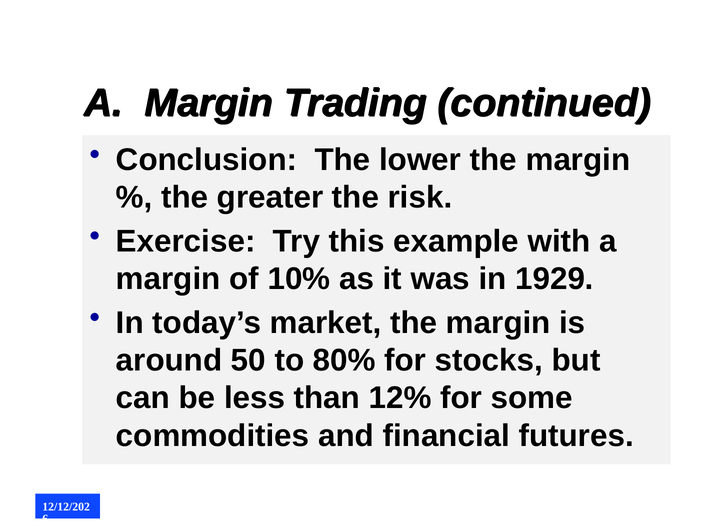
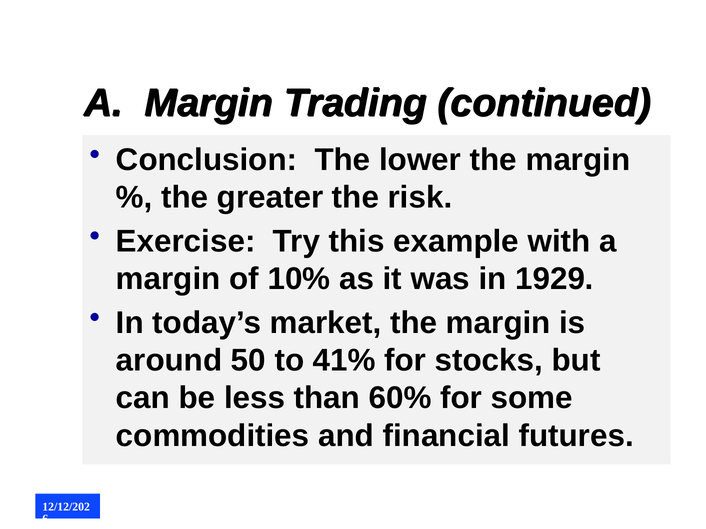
80%: 80% -> 41%
12%: 12% -> 60%
